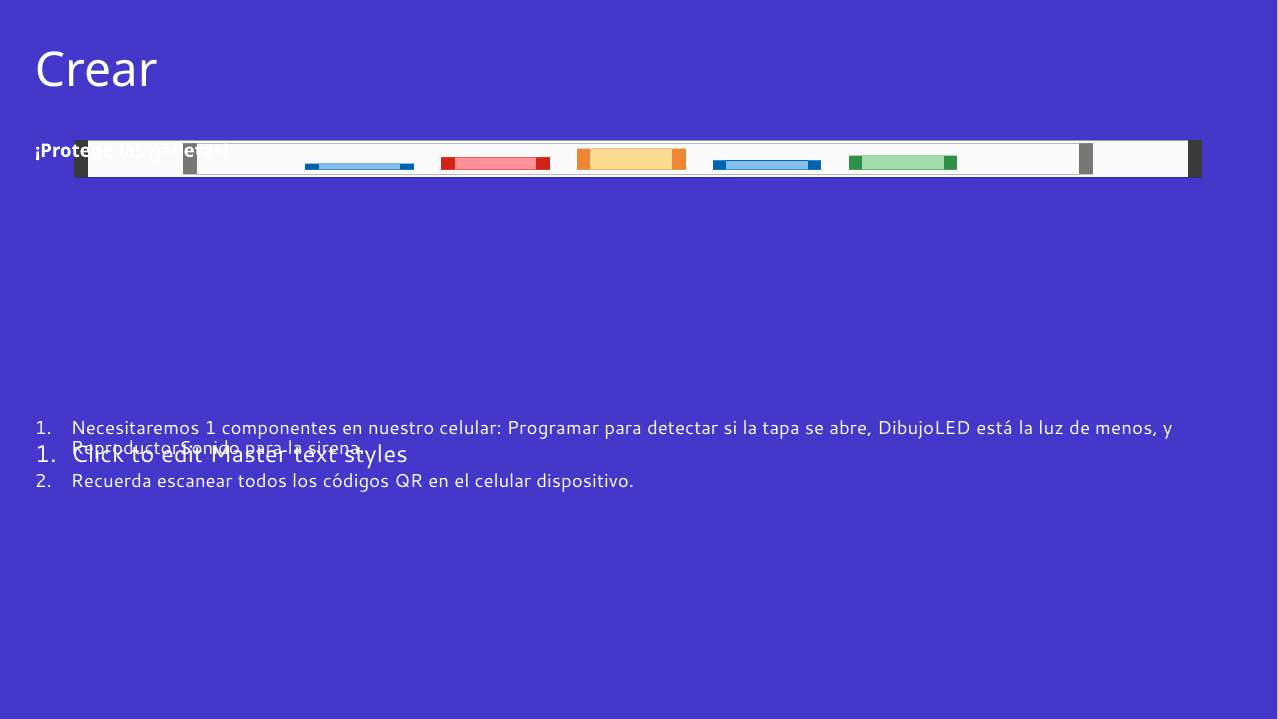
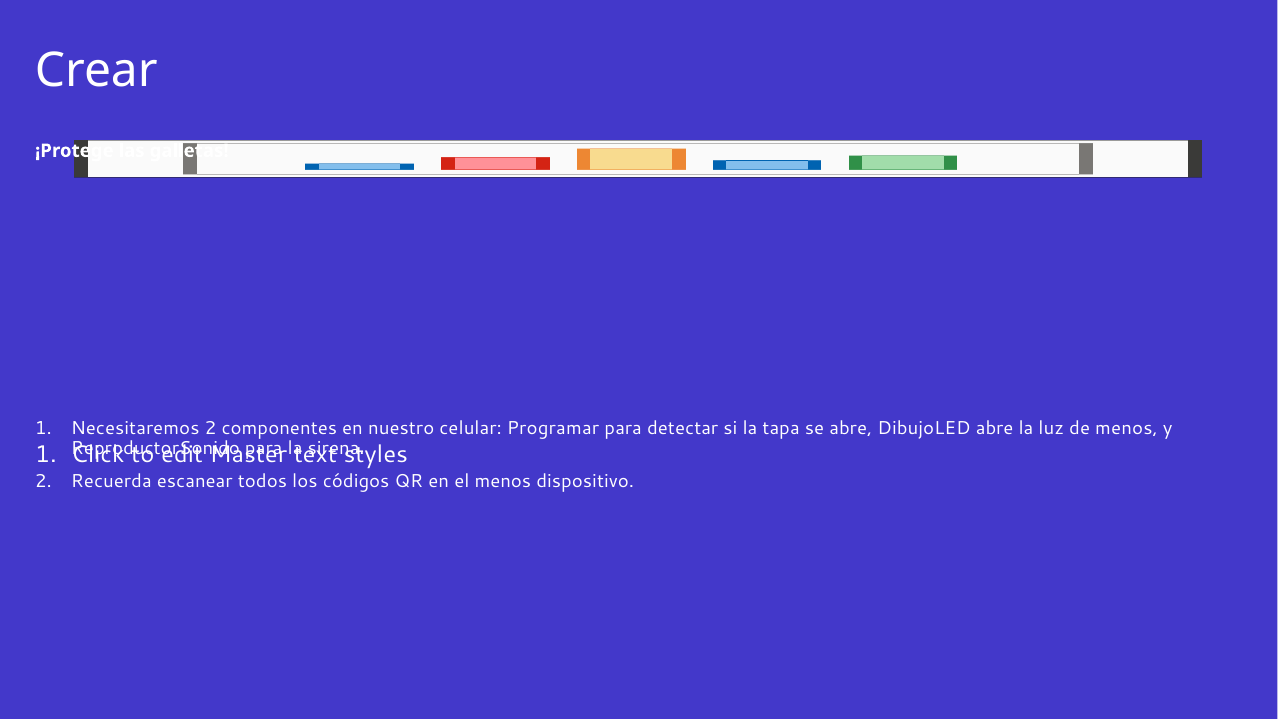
Necesitaremos 1: 1 -> 2
DibujoLED está: está -> abre
el celular: celular -> menos
